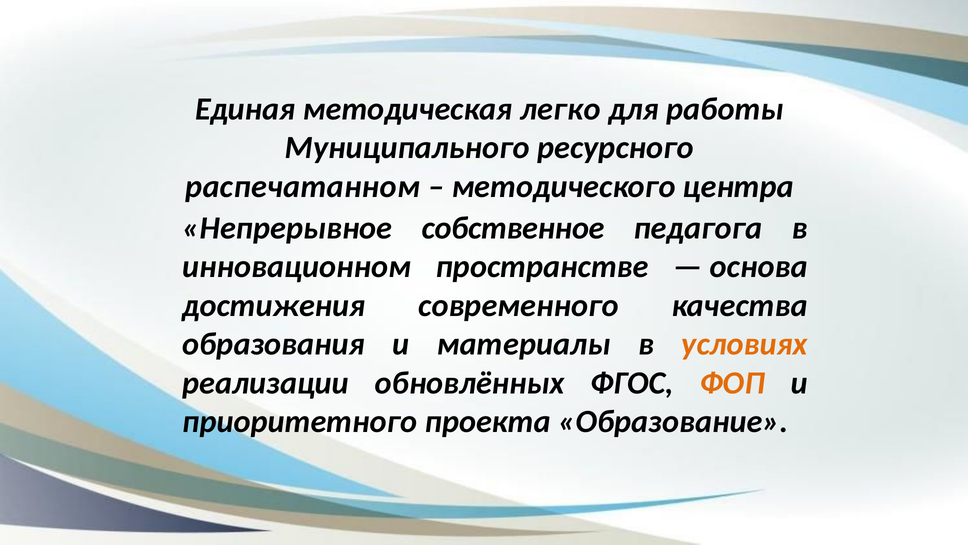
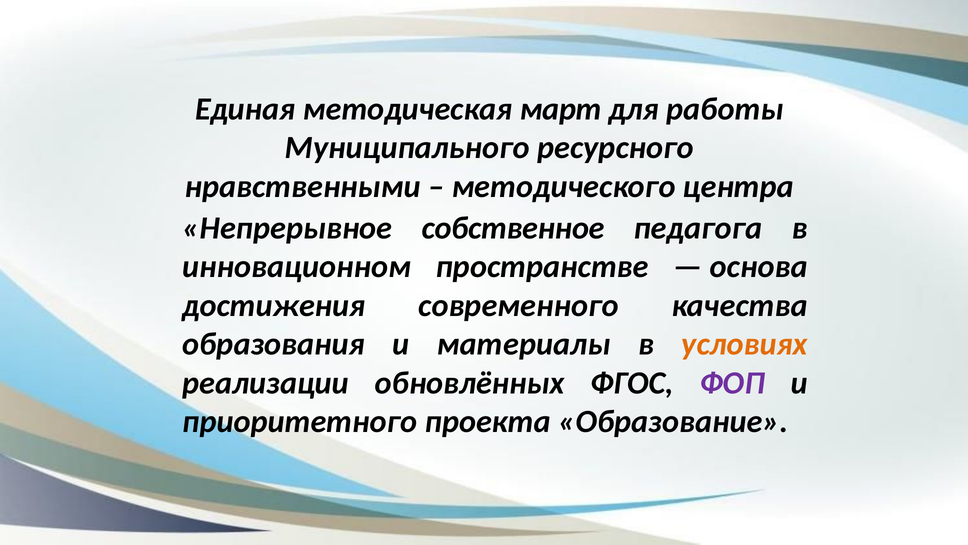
легко: легко -> март
распечатанном: распечатанном -> нравственными
ФОП colour: orange -> purple
